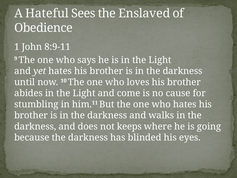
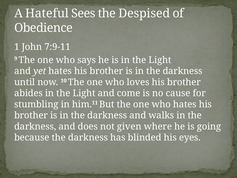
Enslaved: Enslaved -> Despised
8:9-11: 8:9-11 -> 7:9-11
keeps: keeps -> given
